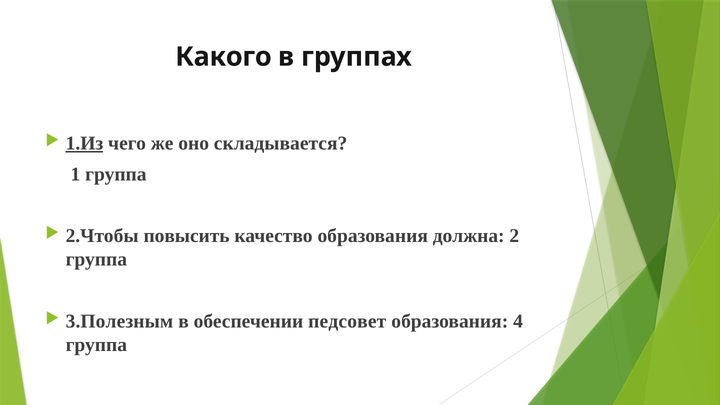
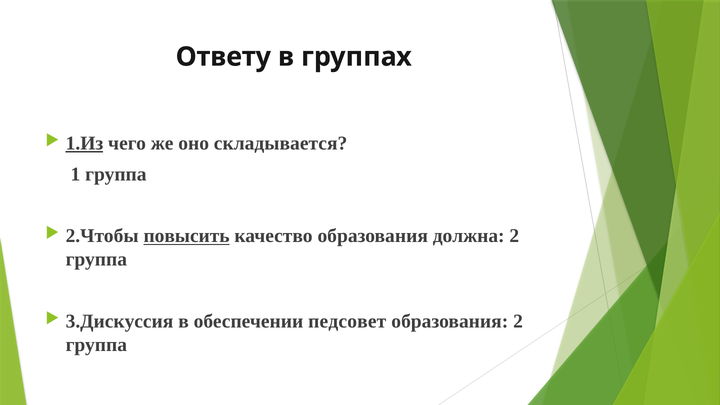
Какого: Какого -> Ответу
повысить underline: none -> present
3.Полезным: 3.Полезным -> 3.Дискуссия
образования 4: 4 -> 2
